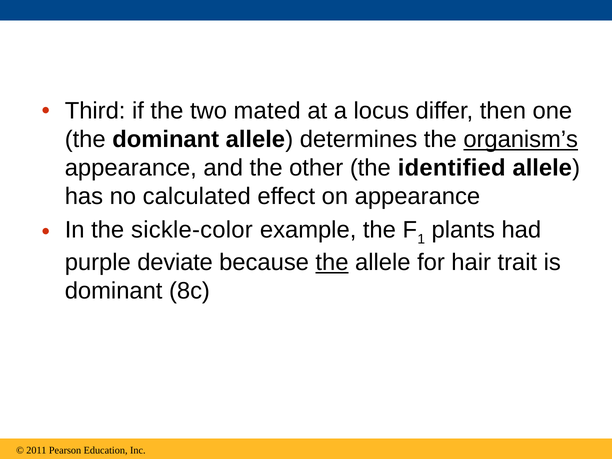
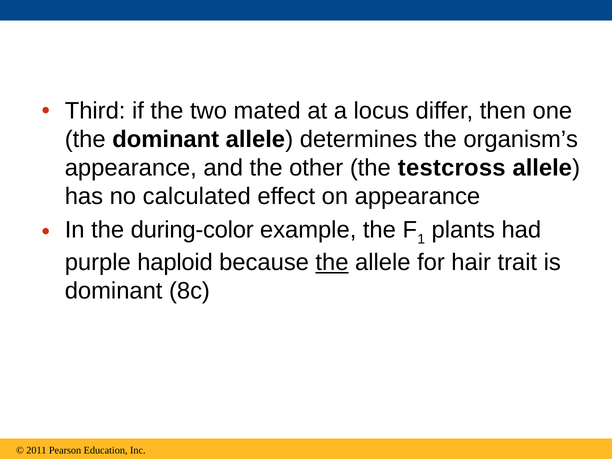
organism’s underline: present -> none
identified: identified -> testcross
sickle-color: sickle-color -> during-color
deviate: deviate -> haploid
